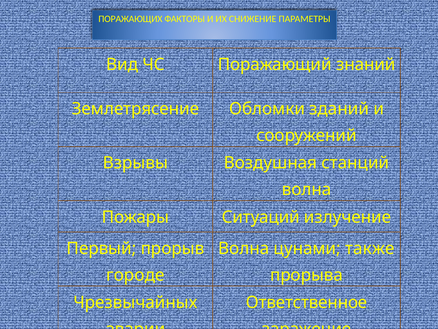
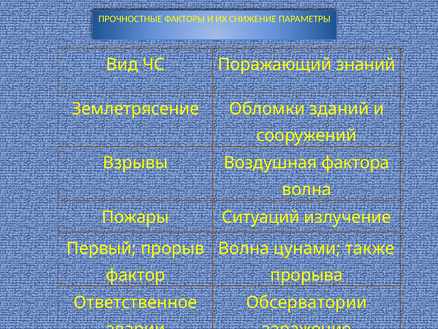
ПОРАЖАЮЩИХ: ПОРАЖАЮЩИХ -> ПРОЧНОСТНЫЕ
станций: станций -> фактора
городе: городе -> фактор
Чрезвычайных: Чрезвычайных -> Ответственное
Ответственное: Ответственное -> Обсерватории
